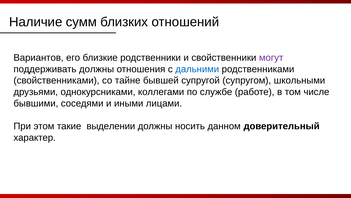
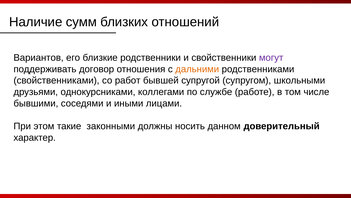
поддерживать должны: должны -> договор
дальними colour: blue -> orange
тайне: тайне -> работ
выделении: выделении -> законными
